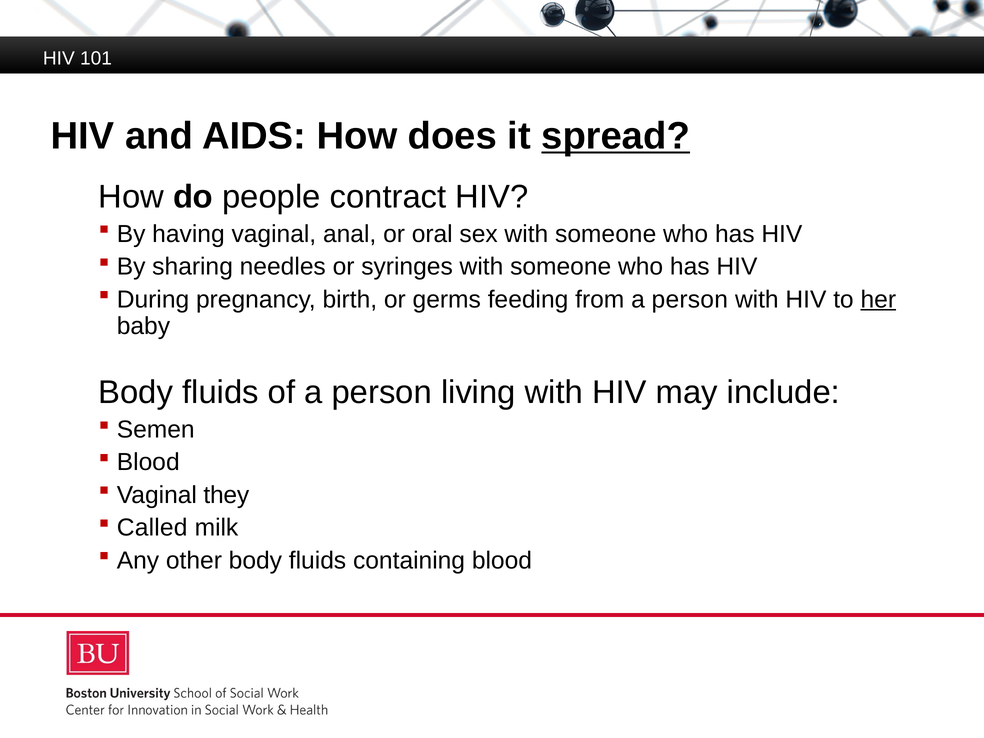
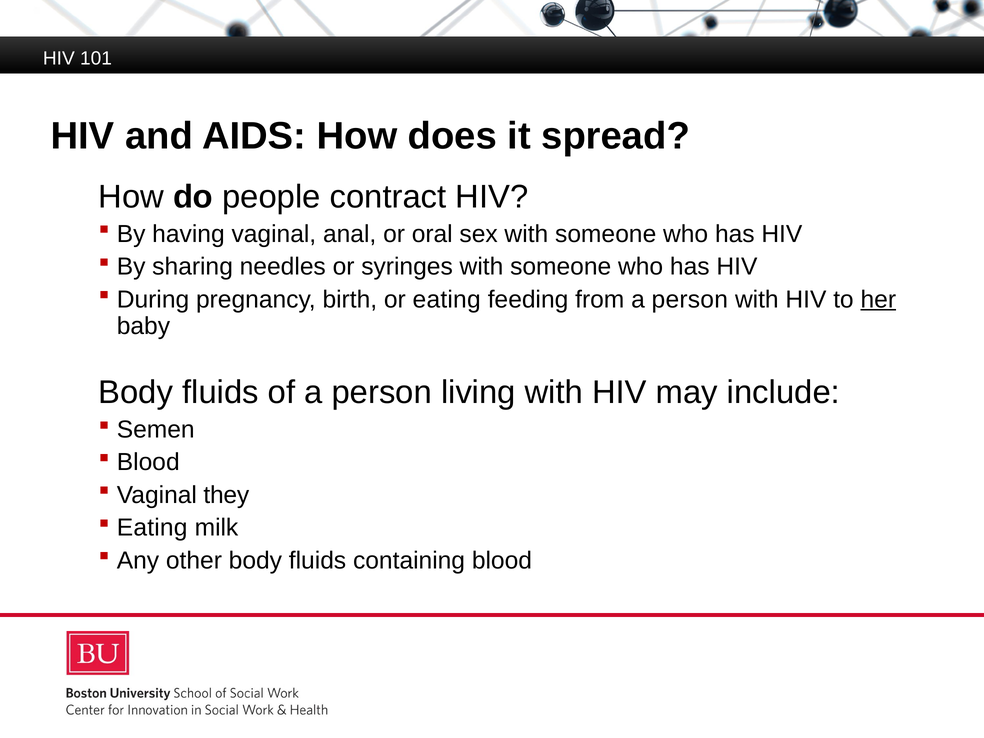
spread underline: present -> none
or germs: germs -> eating
Called at (152, 528): Called -> Eating
